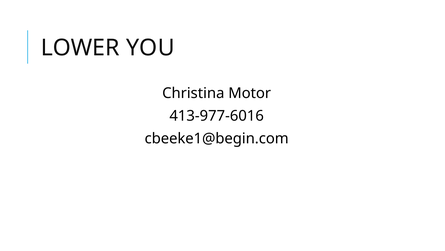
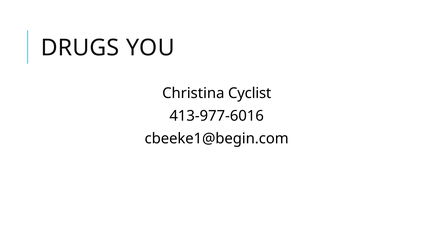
LOWER: LOWER -> DRUGS
Motor: Motor -> Cyclist
